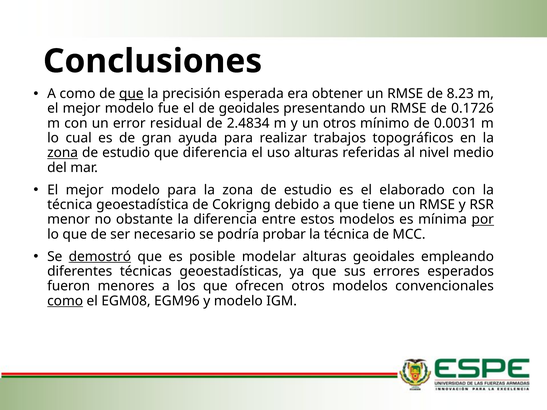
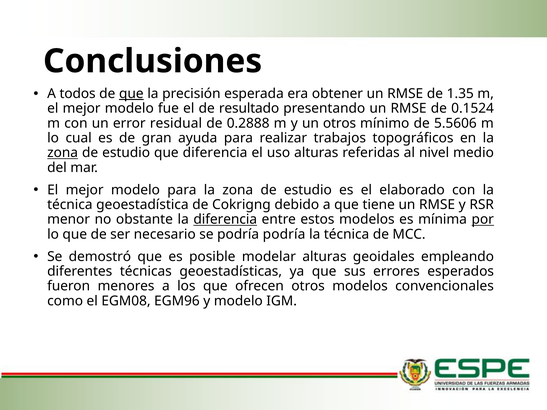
A como: como -> todos
8.23: 8.23 -> 1.35
de geoidales: geoidales -> resultado
0.1726: 0.1726 -> 0.1524
2.4834: 2.4834 -> 0.2888
0.0031: 0.0031 -> 5.5606
diferencia at (225, 220) underline: none -> present
podría probar: probar -> podría
demostró underline: present -> none
como at (65, 301) underline: present -> none
